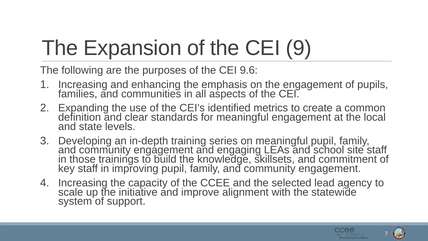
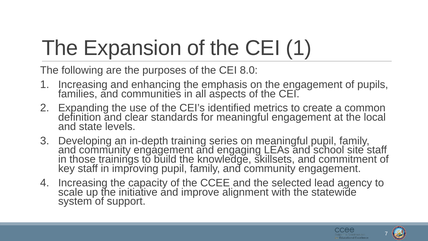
CEI 9: 9 -> 1
9.6: 9.6 -> 8.0
